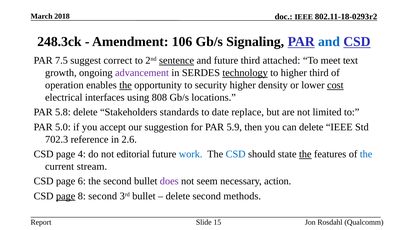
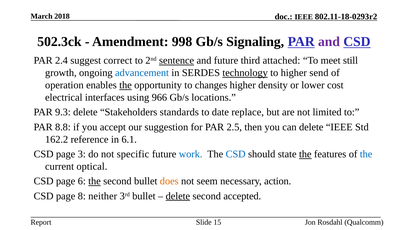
248.3ck: 248.3ck -> 502.3ck
106: 106 -> 998
and at (329, 42) colour: blue -> purple
7.5: 7.5 -> 2.4
text: text -> still
advancement colour: purple -> blue
higher third: third -> send
security: security -> changes
cost underline: present -> none
808: 808 -> 966
5.8: 5.8 -> 9.3
5.0: 5.0 -> 8.8
5.9: 5.9 -> 2.5
702.3: 702.3 -> 162.2
2.6: 2.6 -> 6.1
4: 4 -> 3
editorial: editorial -> specific
stream: stream -> optical
the at (95, 181) underline: none -> present
does colour: purple -> orange
page at (66, 196) underline: present -> none
8 second: second -> neither
delete at (178, 196) underline: none -> present
methods: methods -> accepted
